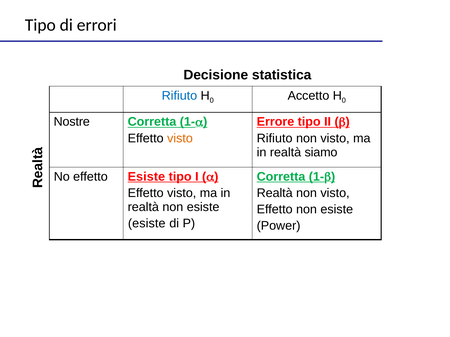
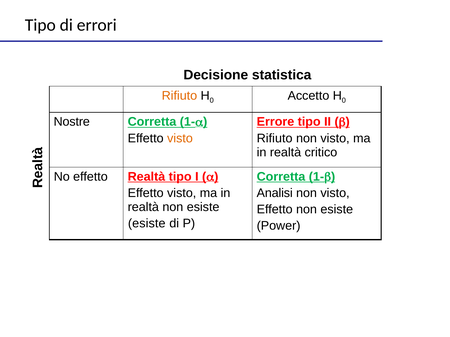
Rifiuto at (179, 96) colour: blue -> orange
siamo: siamo -> critico
effetto Esiste: Esiste -> Realtà
Realtà at (275, 193): Realtà -> Analisi
